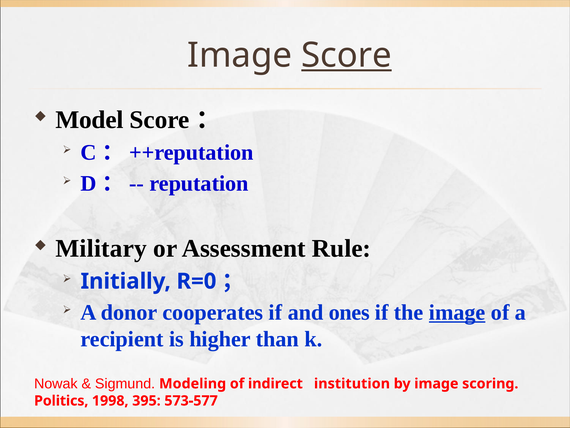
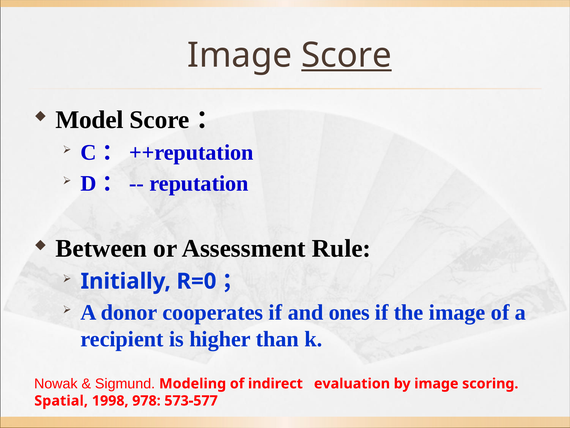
Military: Military -> Between
image at (457, 312) underline: present -> none
institution: institution -> evaluation
Politics: Politics -> Spatial
395: 395 -> 978
